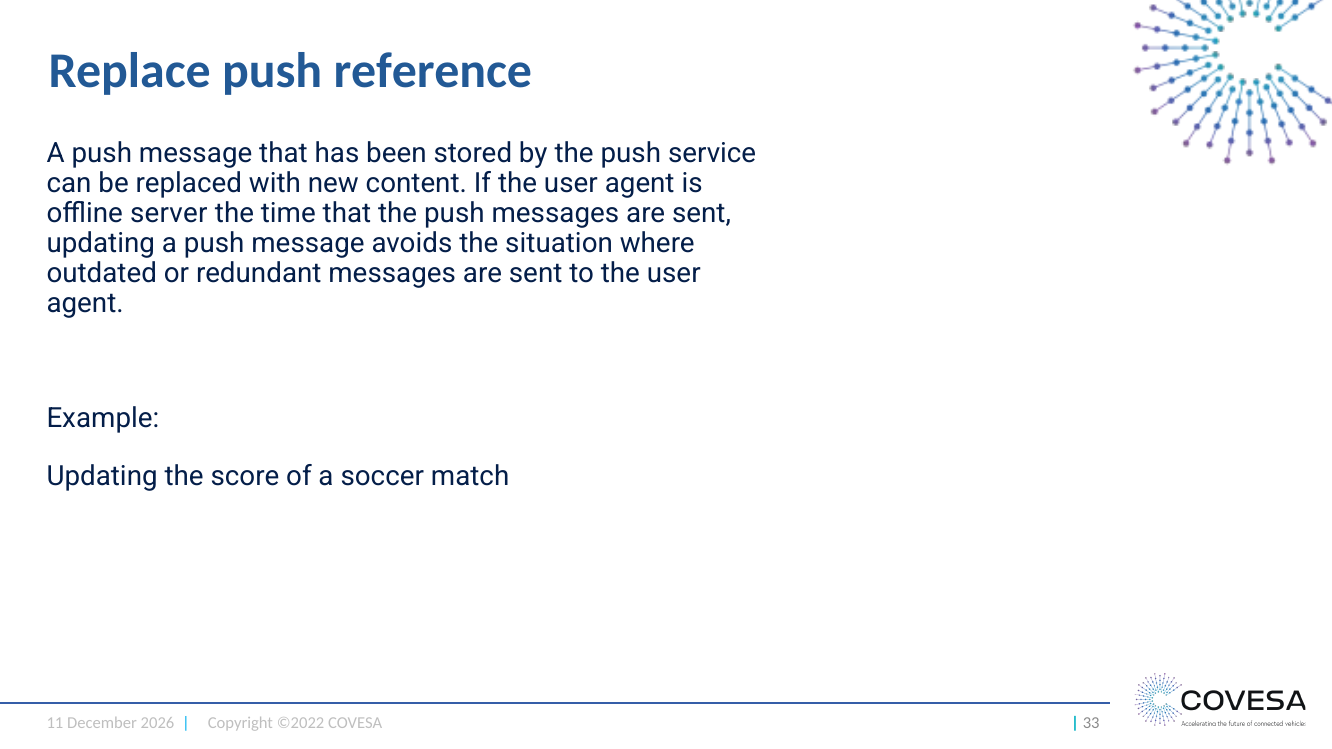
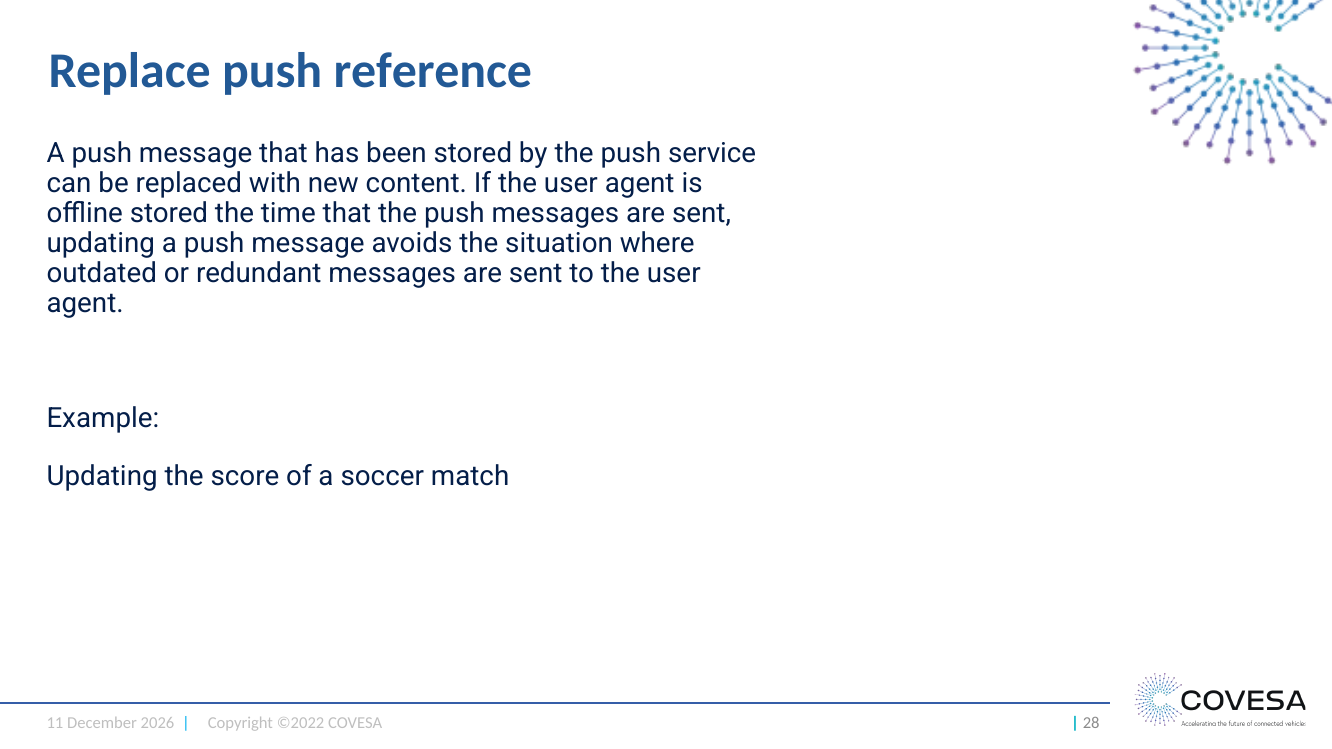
offline server: server -> stored
33: 33 -> 28
